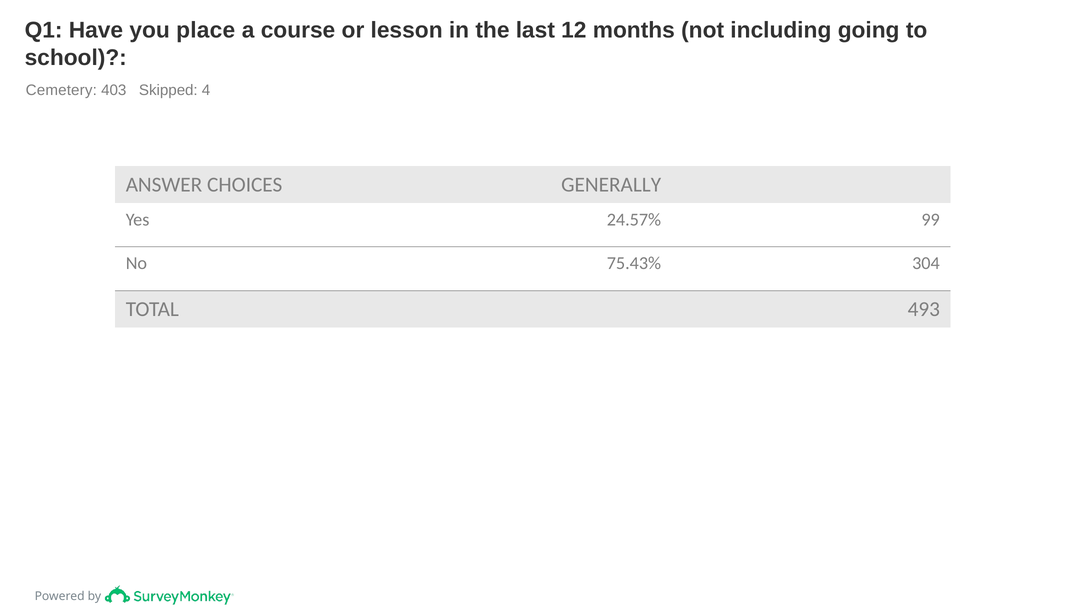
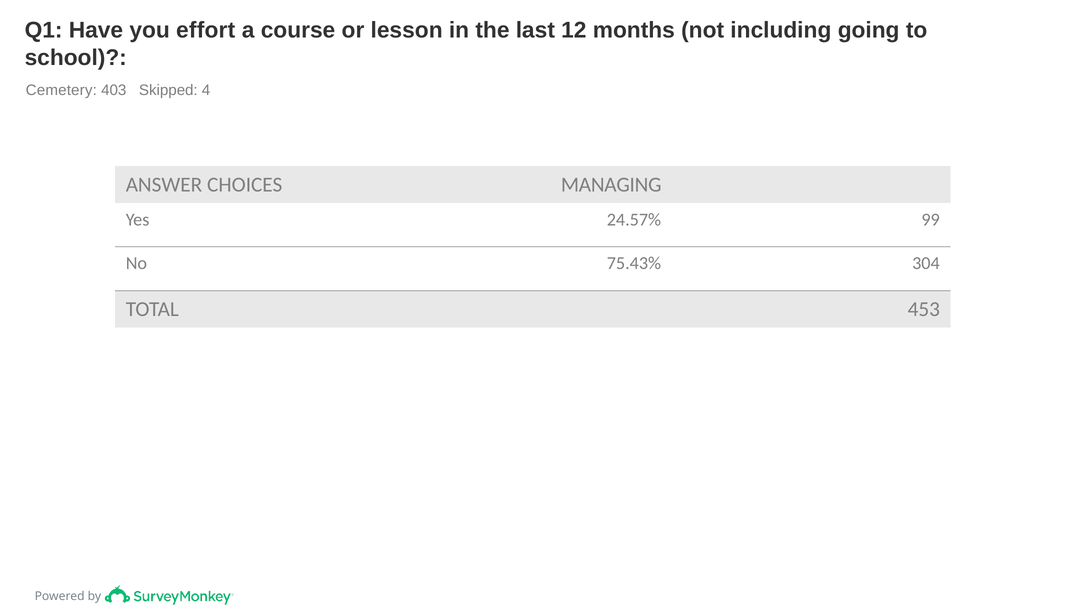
place: place -> effort
GENERALLY: GENERALLY -> MANAGING
493: 493 -> 453
